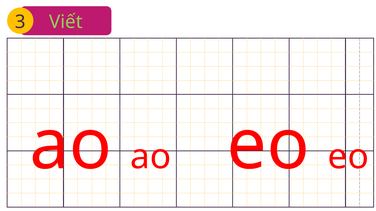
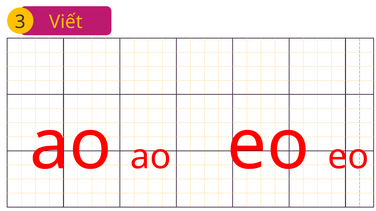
Viết colour: light green -> yellow
